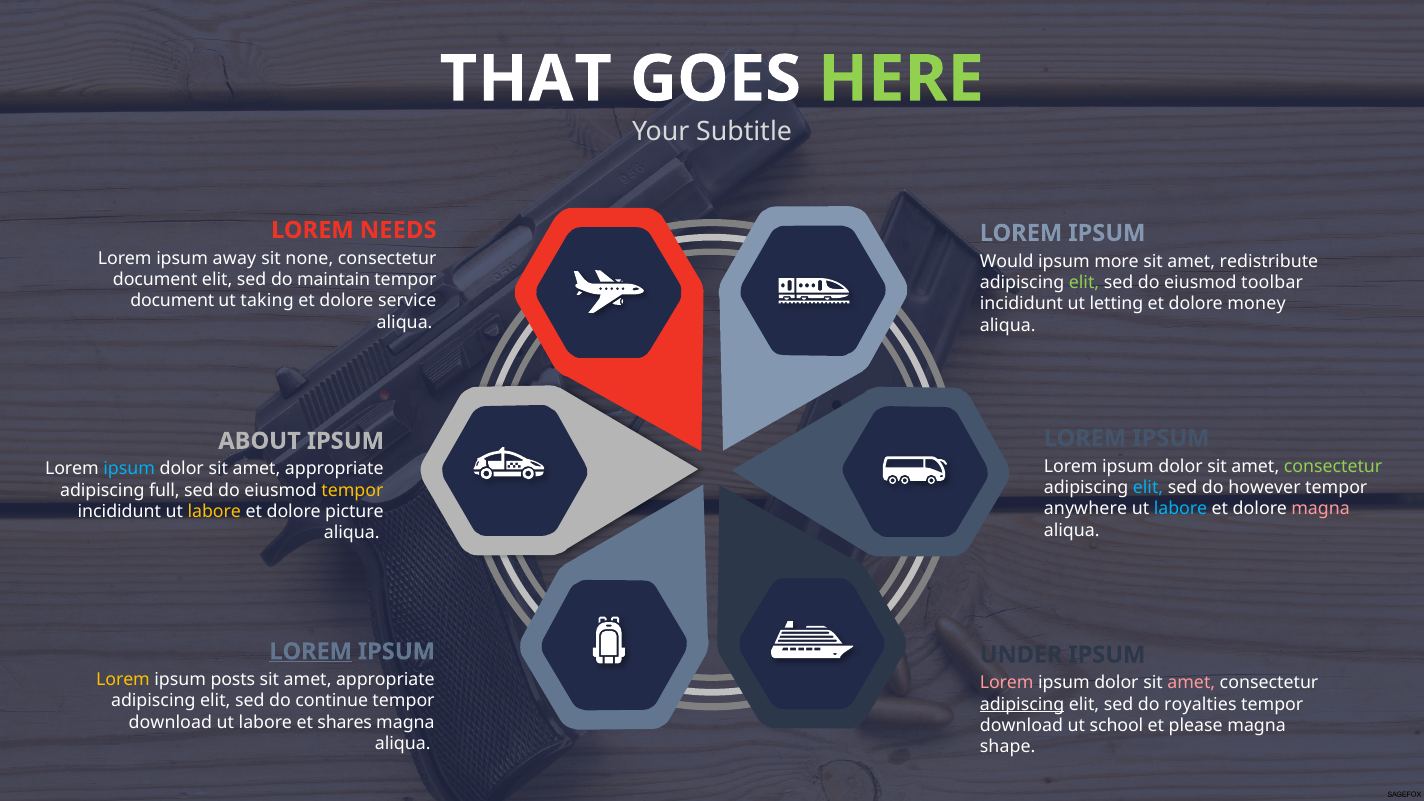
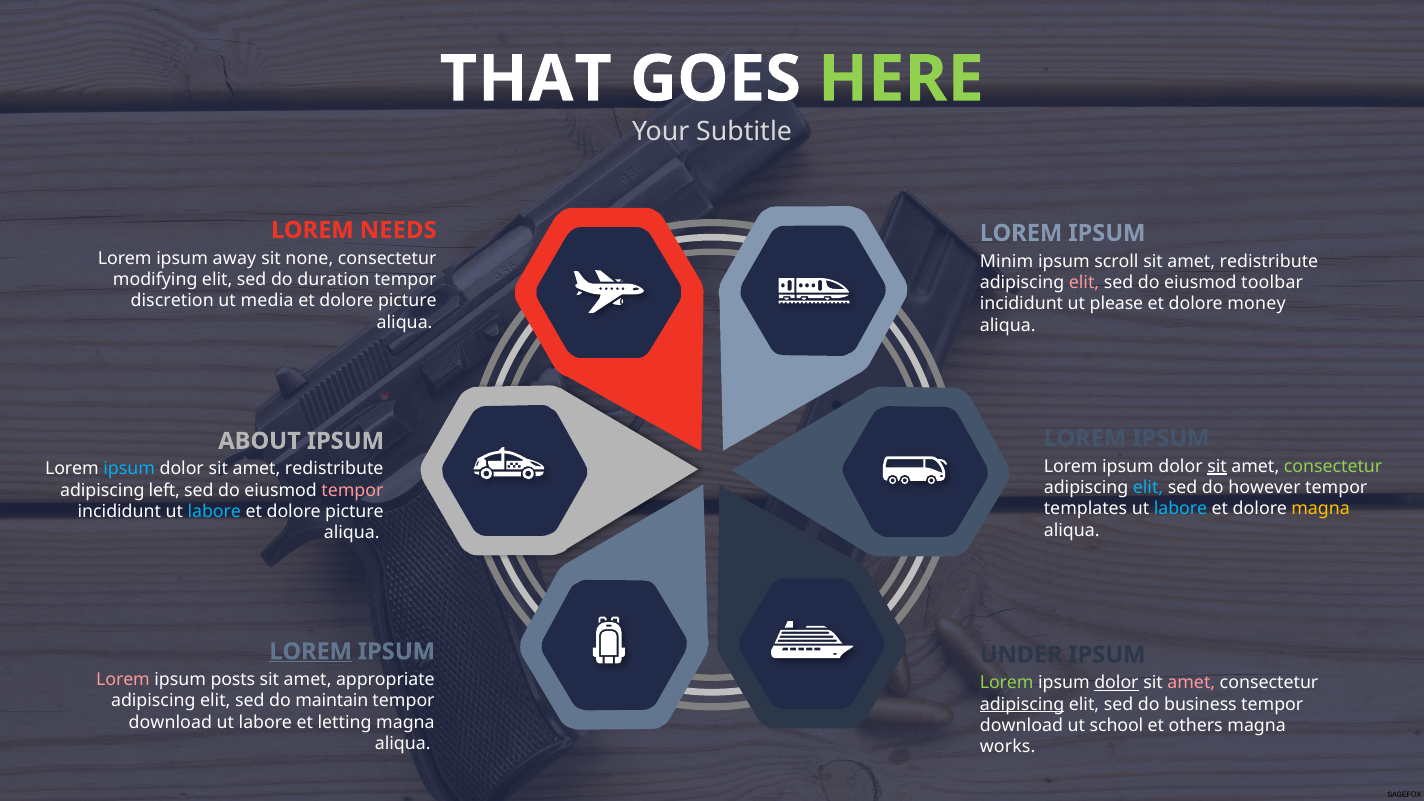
Would: Would -> Minim
more: more -> scroll
document at (155, 280): document -> modifying
maintain: maintain -> duration
elit at (1084, 283) colour: light green -> pink
document at (172, 301): document -> discretion
taking: taking -> media
service at (407, 301): service -> picture
letting: letting -> please
sit at (1217, 466) underline: none -> present
dolor sit amet appropriate: appropriate -> redistribute
full: full -> left
tempor at (352, 490) colour: yellow -> pink
anywhere: anywhere -> templates
magna at (1321, 509) colour: pink -> yellow
labore at (214, 512) colour: yellow -> light blue
Lorem at (123, 680) colour: yellow -> pink
Lorem at (1007, 683) colour: pink -> light green
dolor at (1116, 683) underline: none -> present
continue: continue -> maintain
royalties: royalties -> business
shares: shares -> letting
please: please -> others
shape: shape -> works
